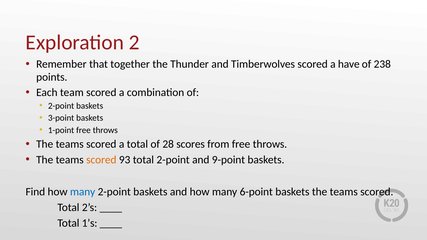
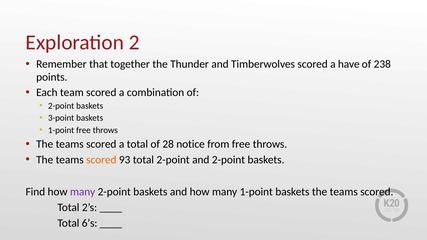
scores: scores -> notice
and 9-point: 9-point -> 2-point
many at (83, 192) colour: blue -> purple
many 6-point: 6-point -> 1-point
1’s: 1’s -> 6’s
